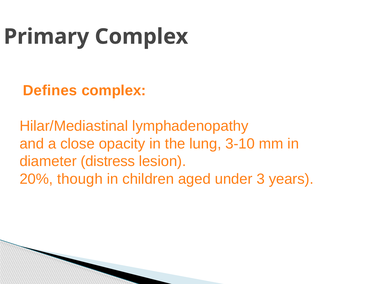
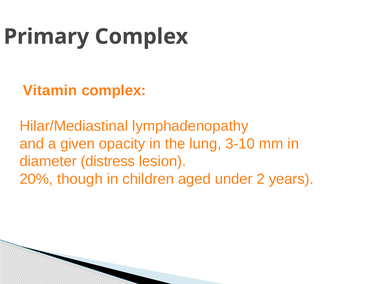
Defines: Defines -> Vitamin
close: close -> given
3: 3 -> 2
